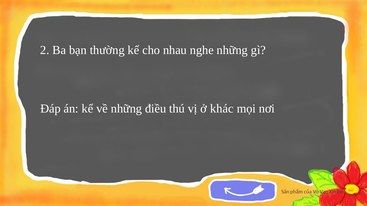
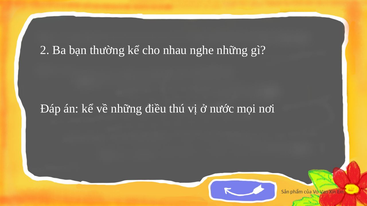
khác: khác -> nước
